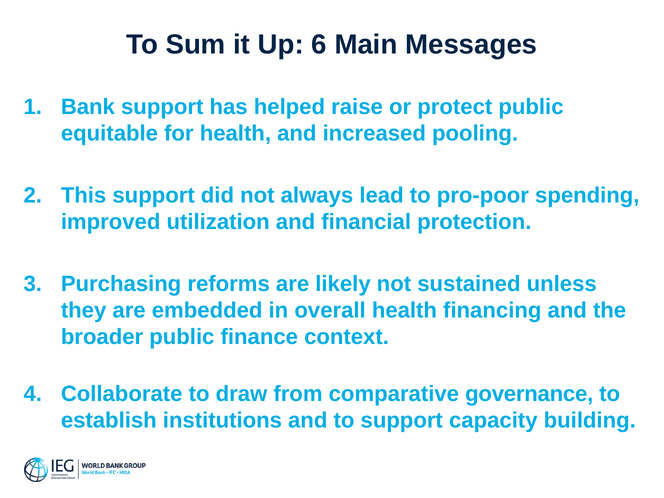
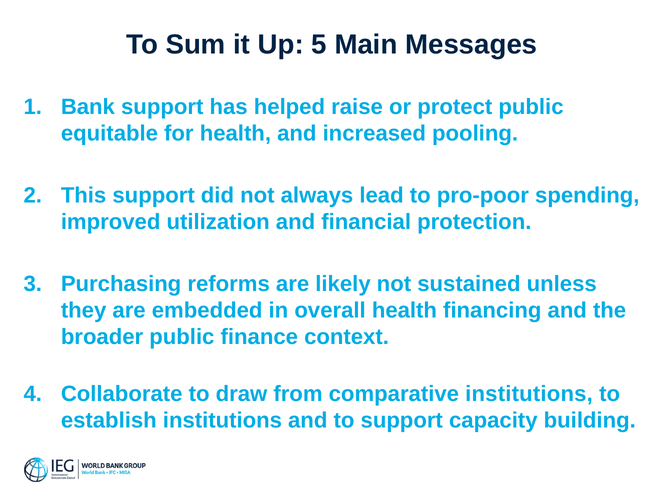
6: 6 -> 5
comparative governance: governance -> institutions
